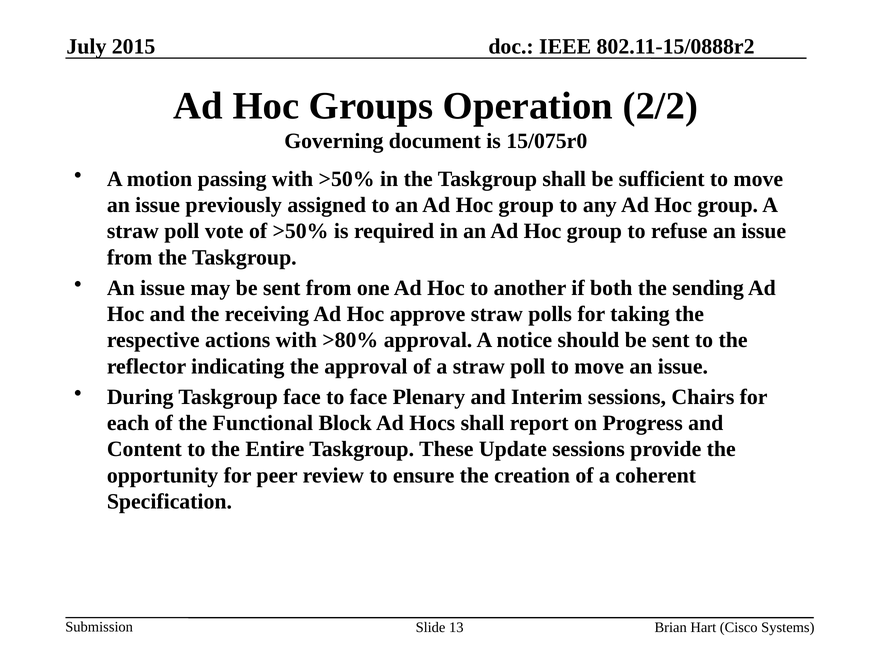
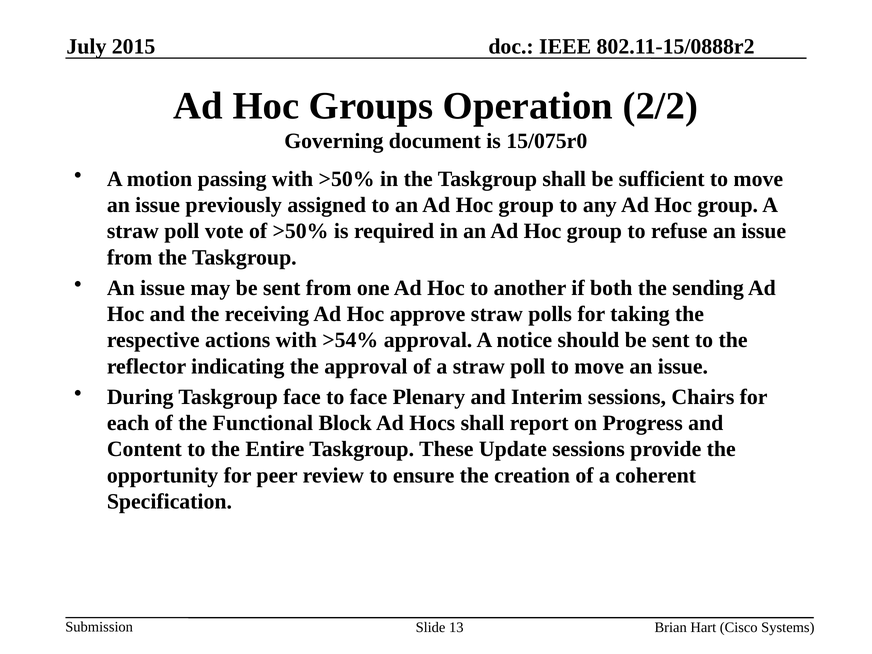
>80%: >80% -> >54%
